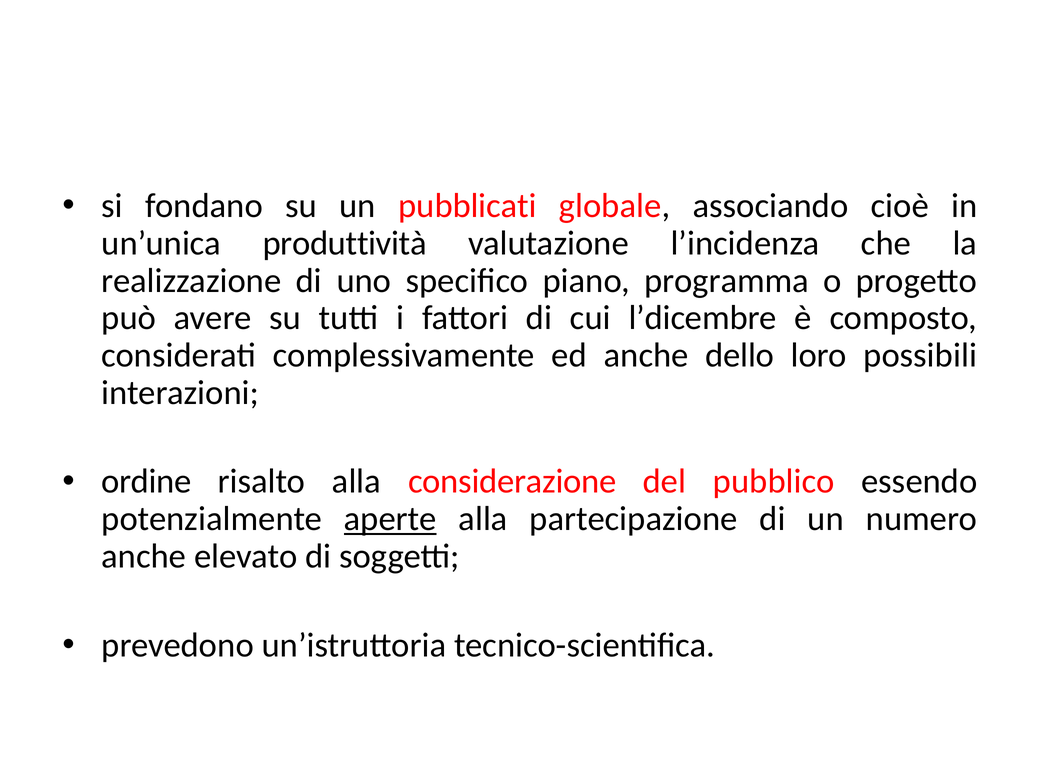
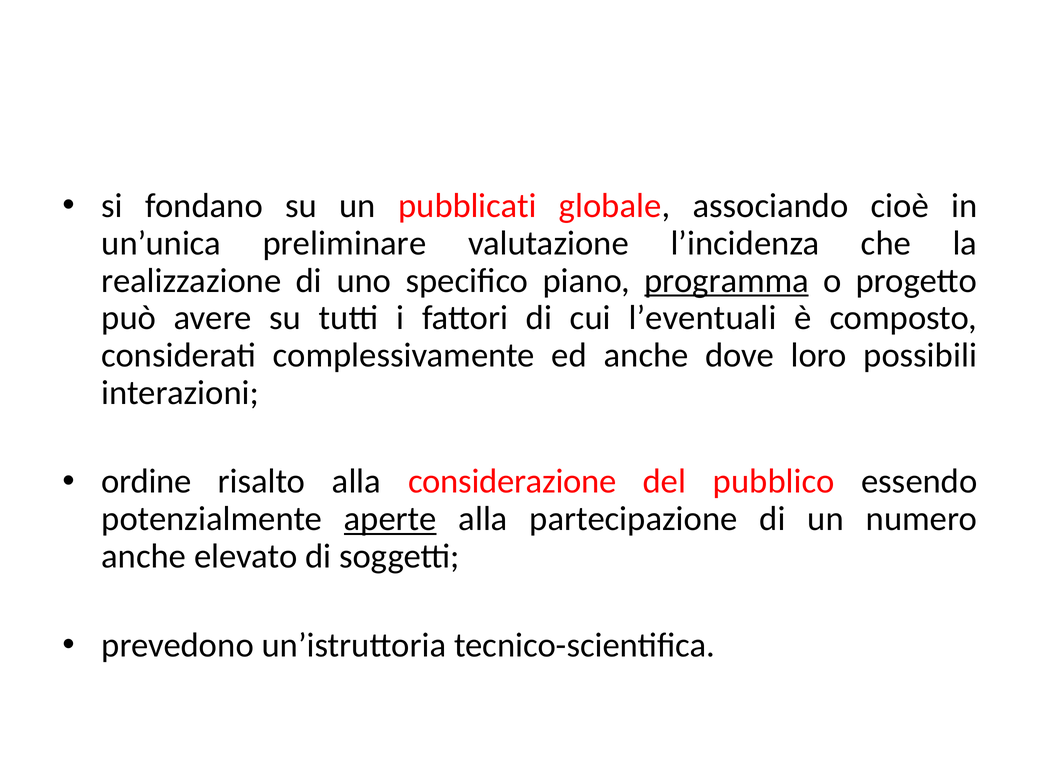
produttività: produttività -> preliminare
programma underline: none -> present
l’dicembre: l’dicembre -> l’eventuali
dello: dello -> dove
